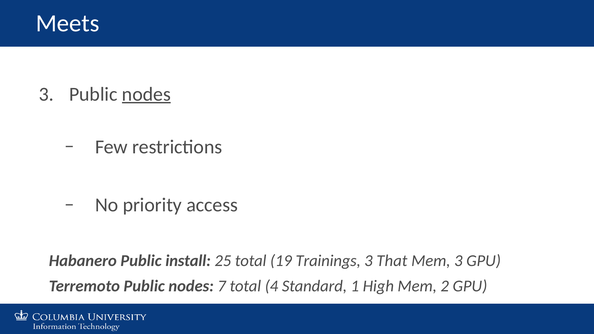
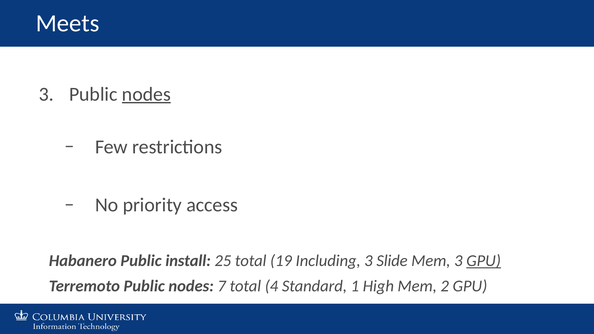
Trainings: Trainings -> Including
That: That -> Slide
GPU at (484, 261) underline: none -> present
